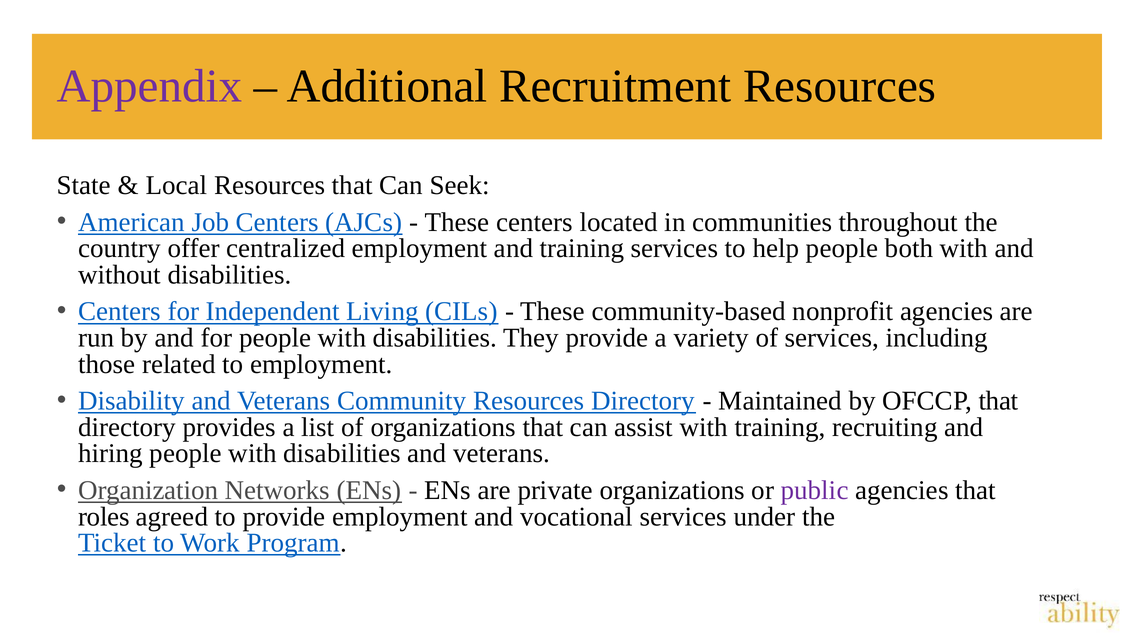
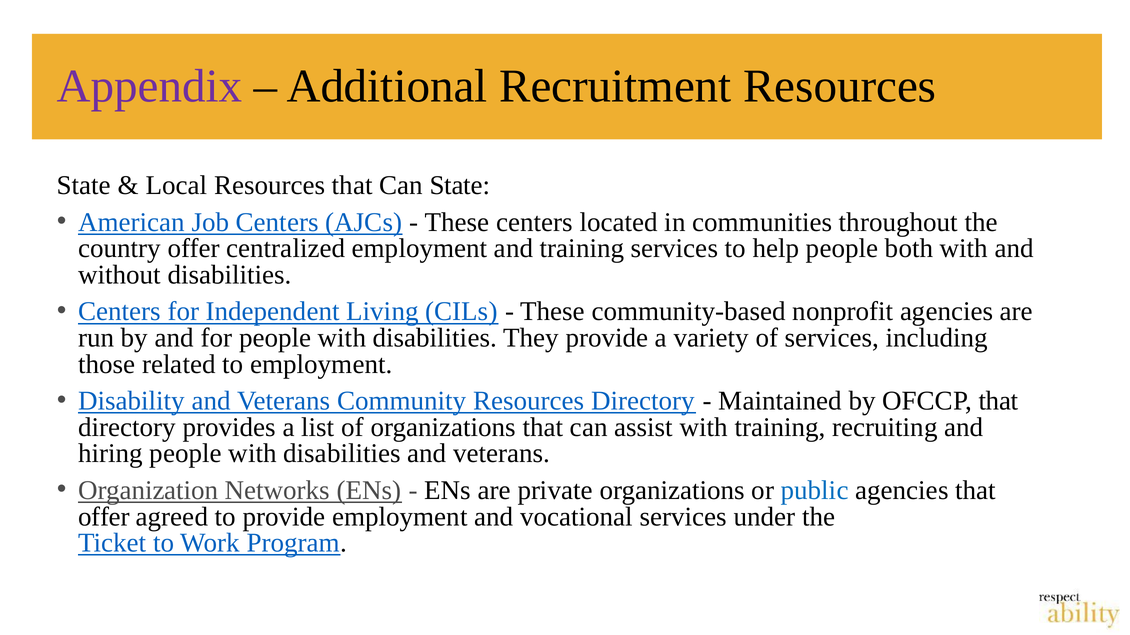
Can Seek: Seek -> State
public colour: purple -> blue
roles at (104, 517): roles -> offer
